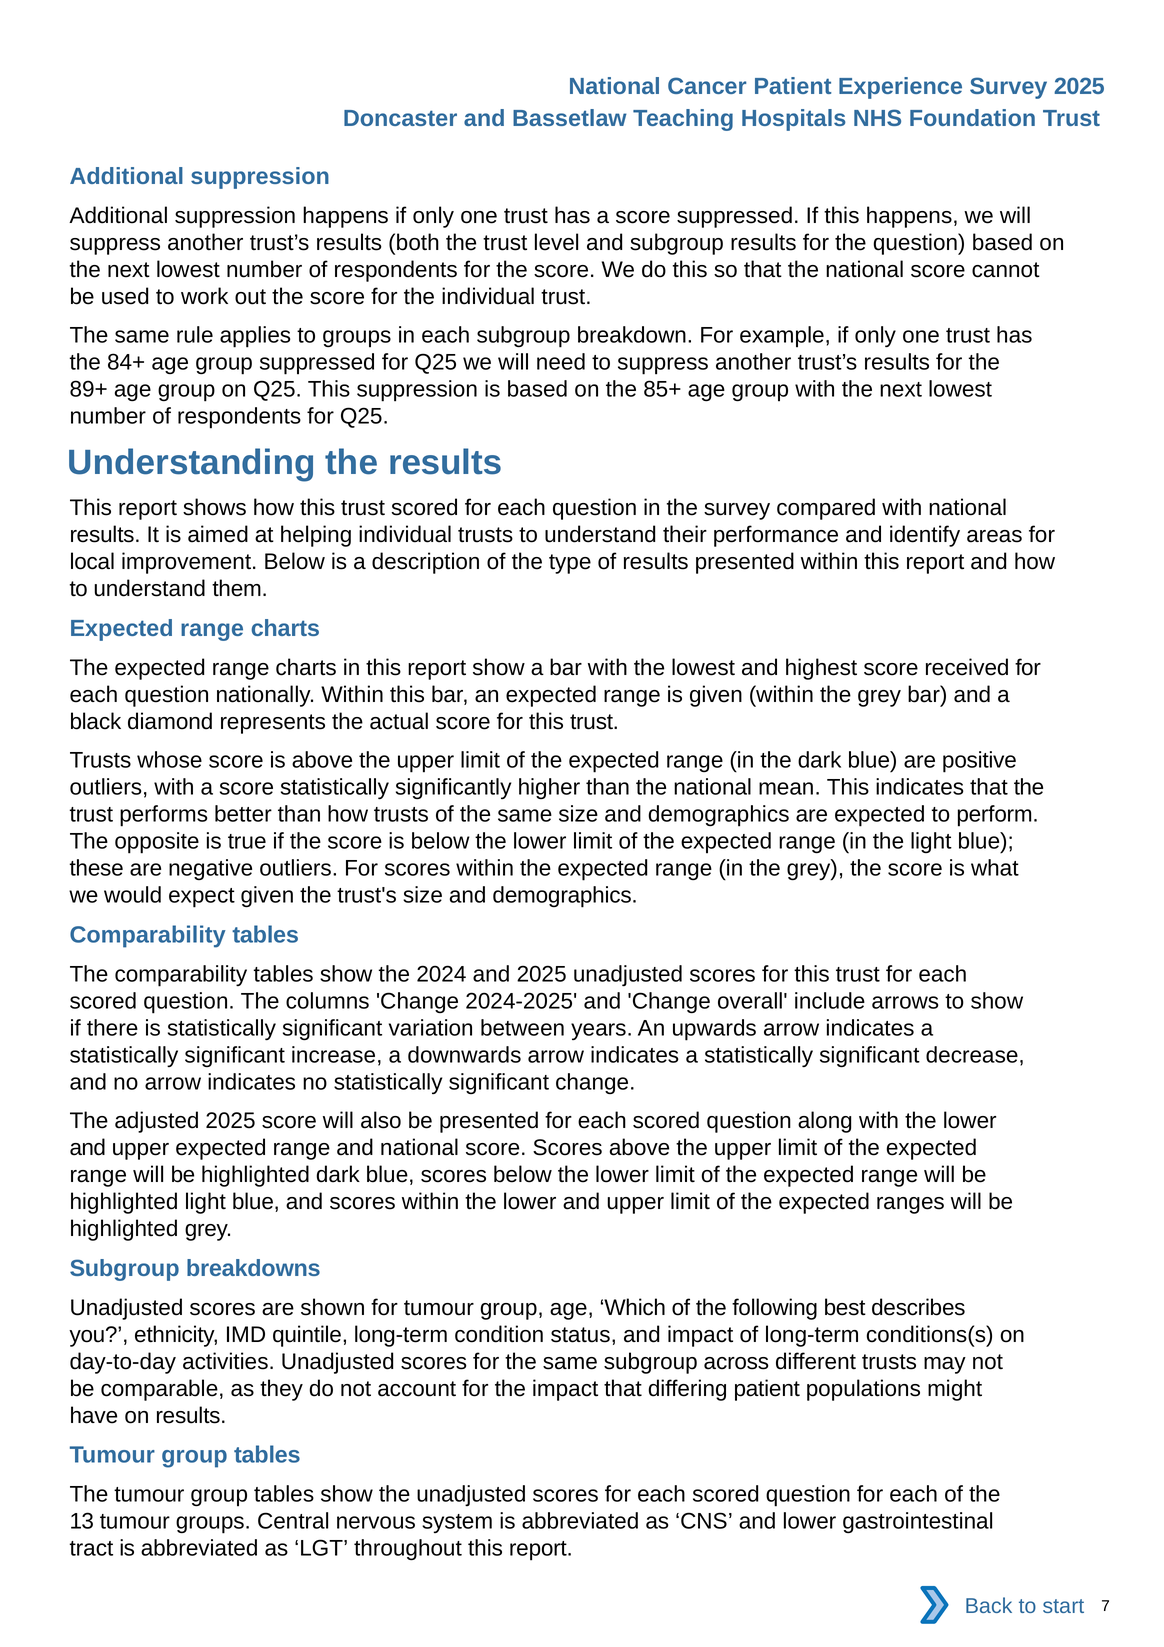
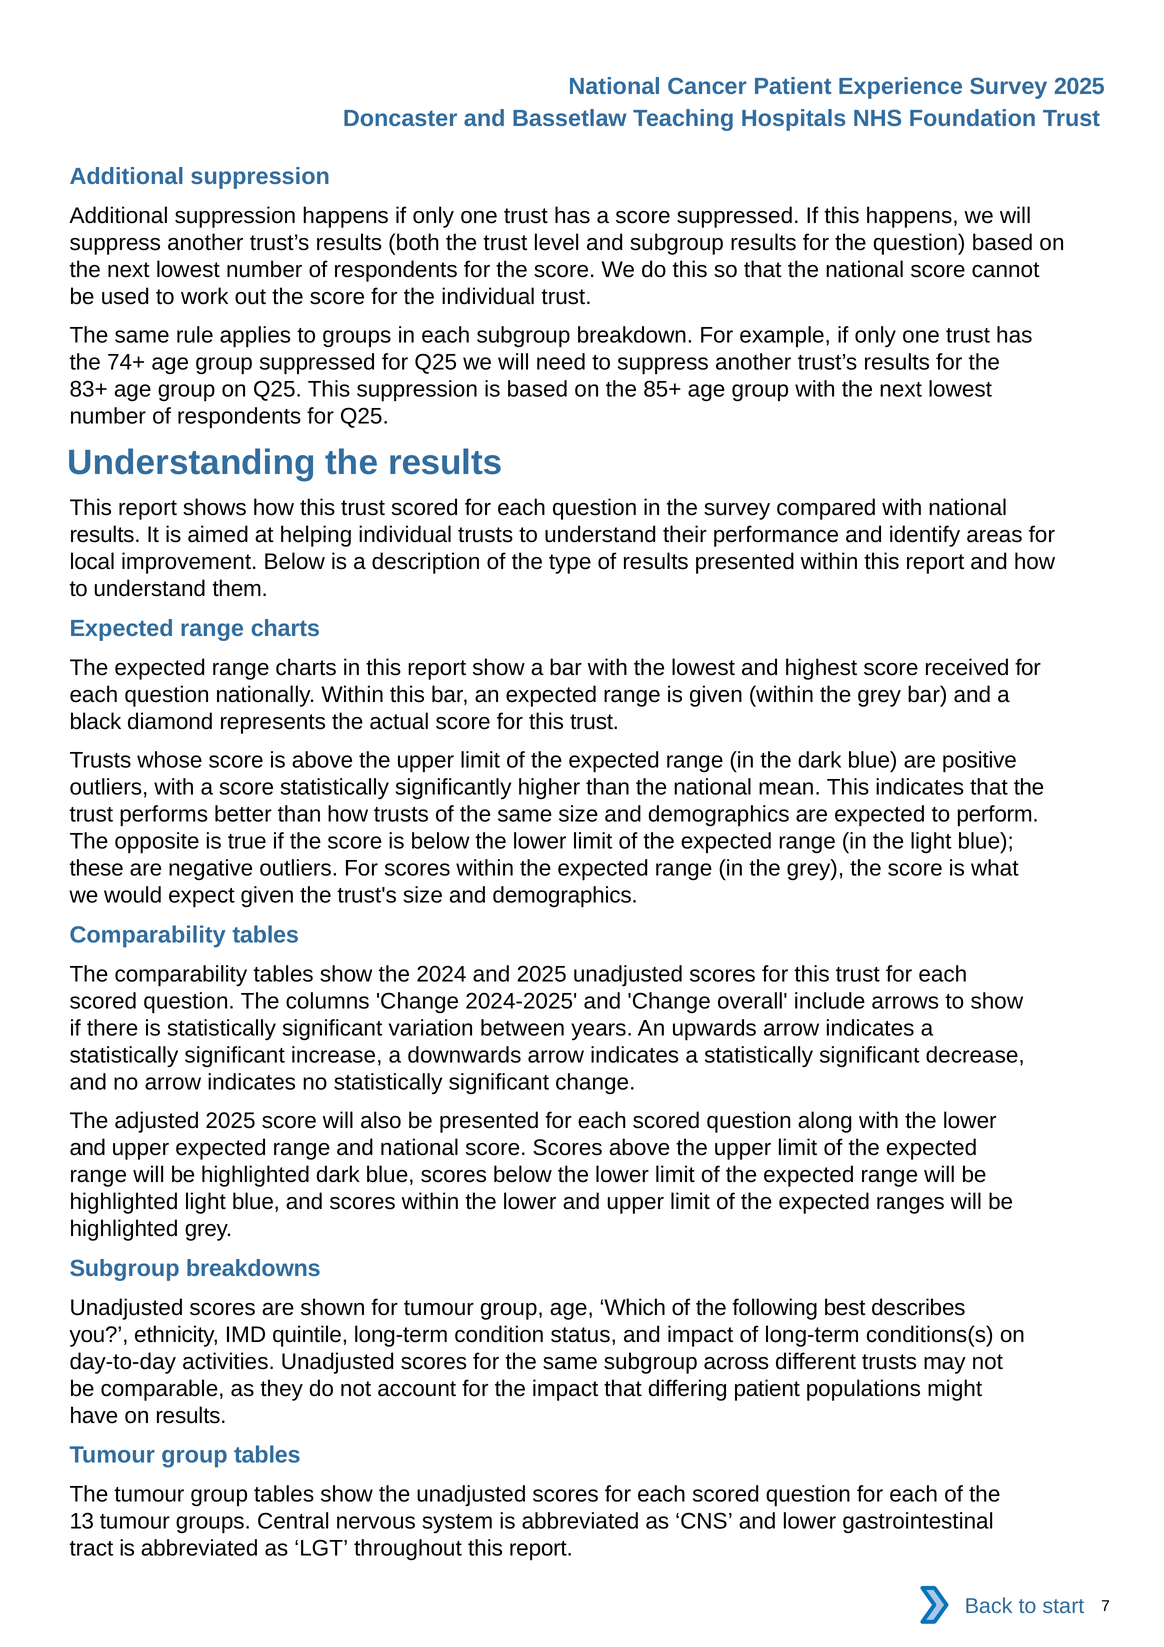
84+: 84+ -> 74+
89+: 89+ -> 83+
